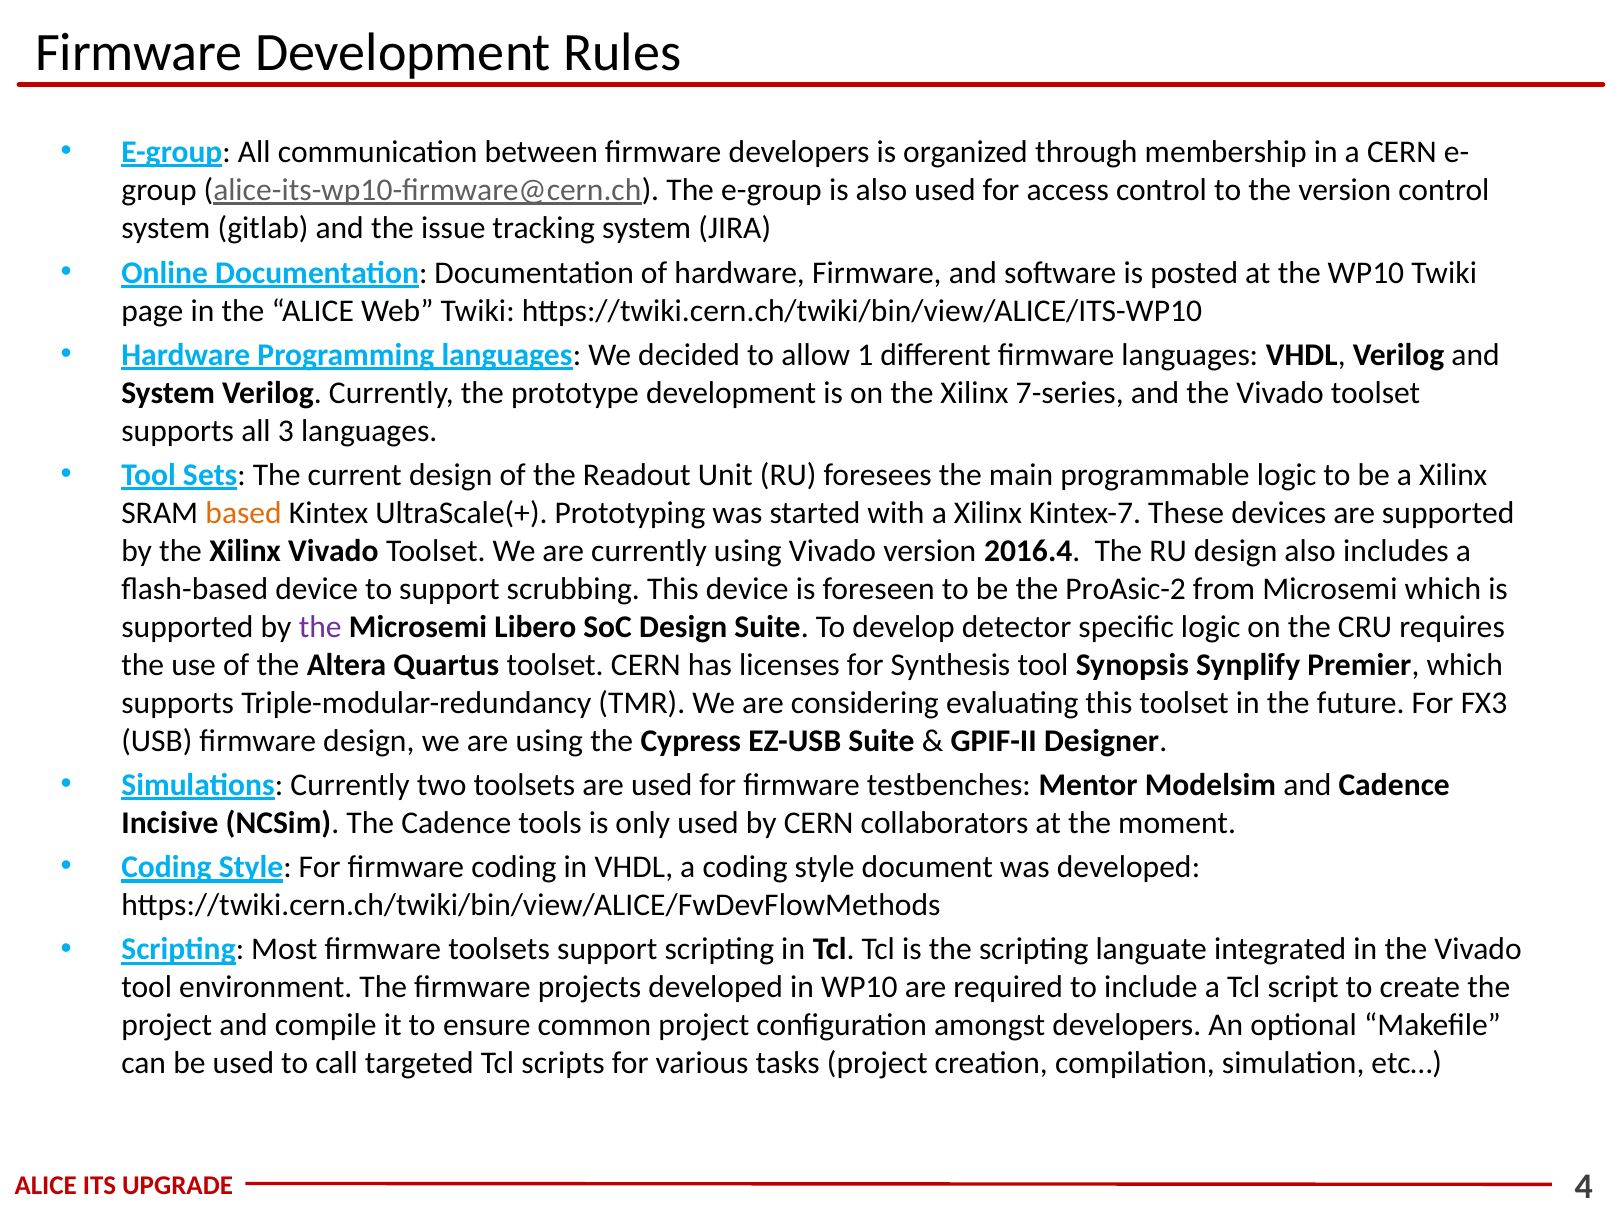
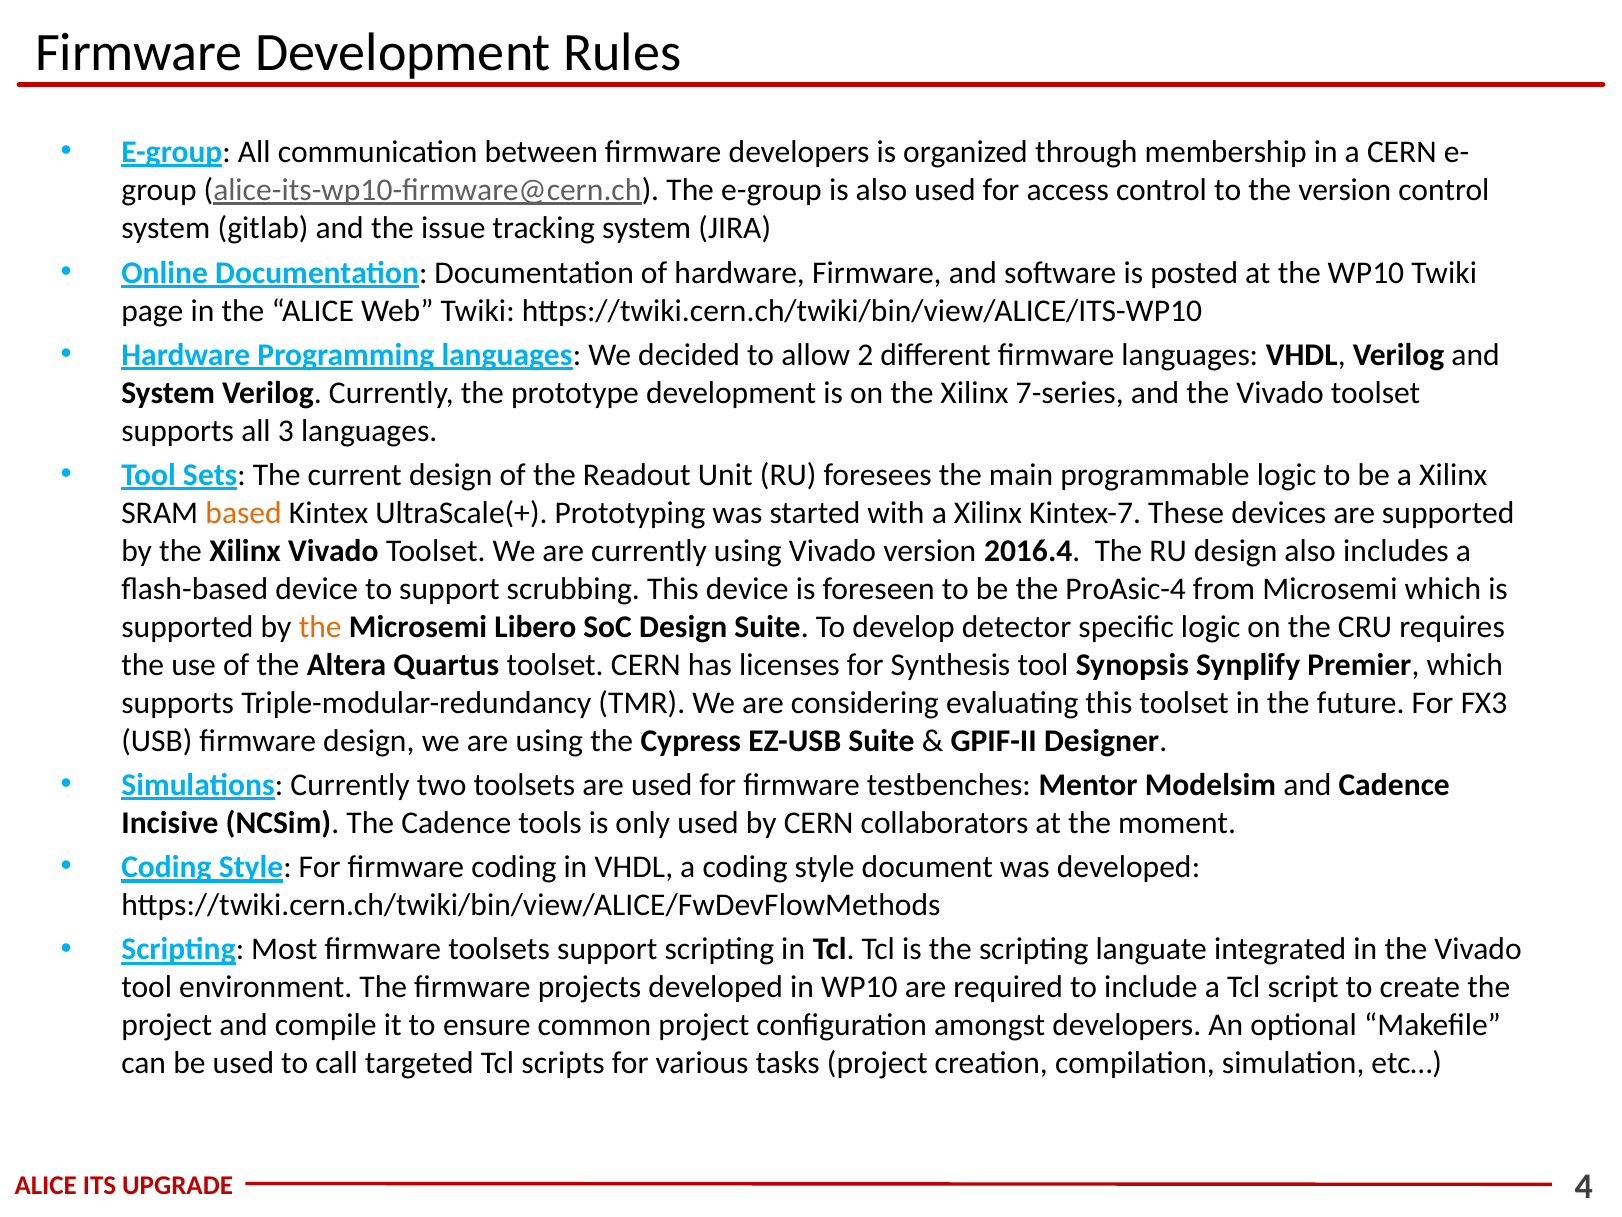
1: 1 -> 2
ProAsic-2: ProAsic-2 -> ProAsic-4
the at (320, 627) colour: purple -> orange
